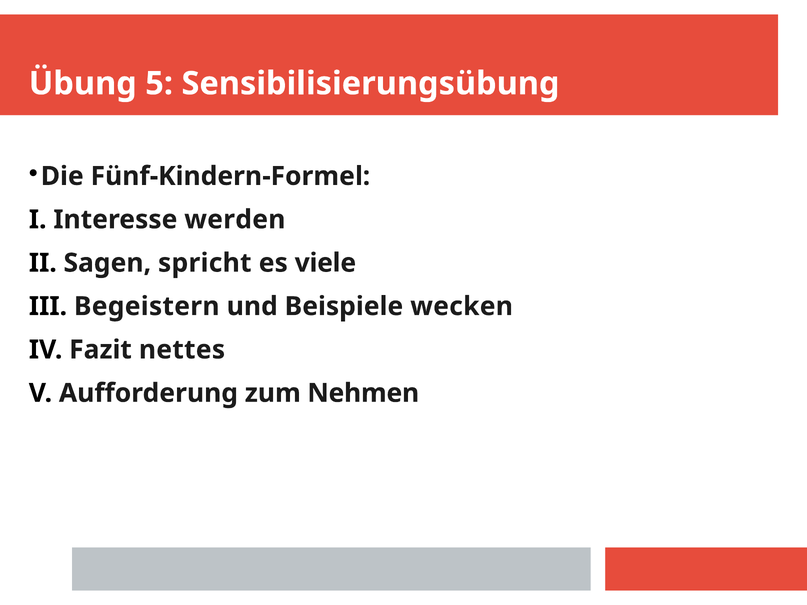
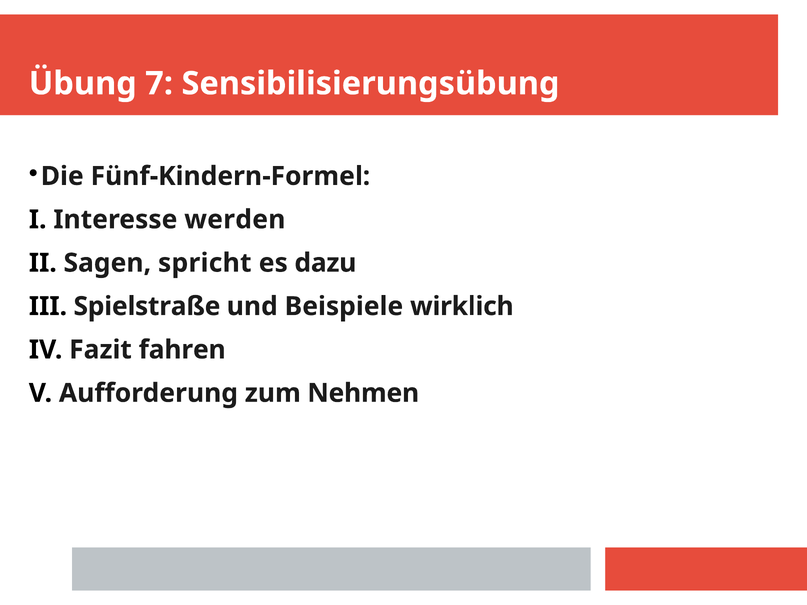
5: 5 -> 7
viele: viele -> dazu
Begeistern: Begeistern -> Spielstraße
wecken: wecken -> wirklich
nettes: nettes -> fahren
